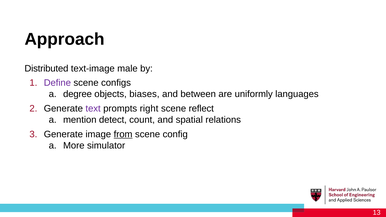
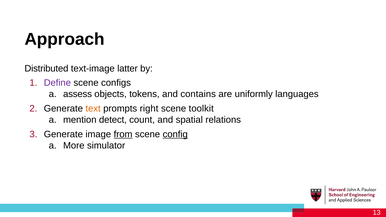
male: male -> latter
degree: degree -> assess
biases: biases -> tokens
between: between -> contains
text colour: purple -> orange
reflect: reflect -> toolkit
config underline: none -> present
